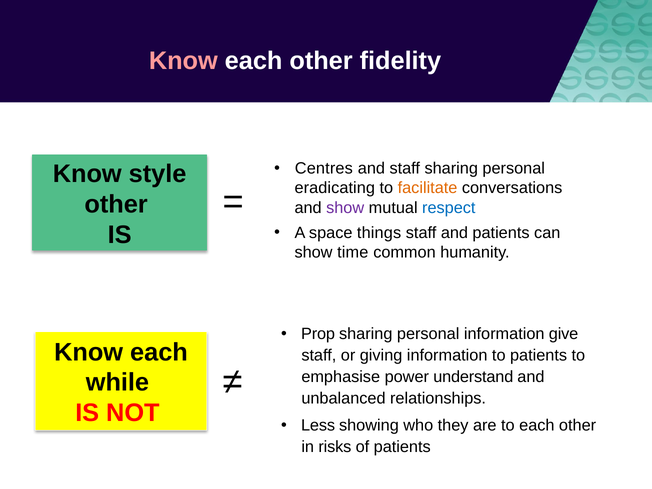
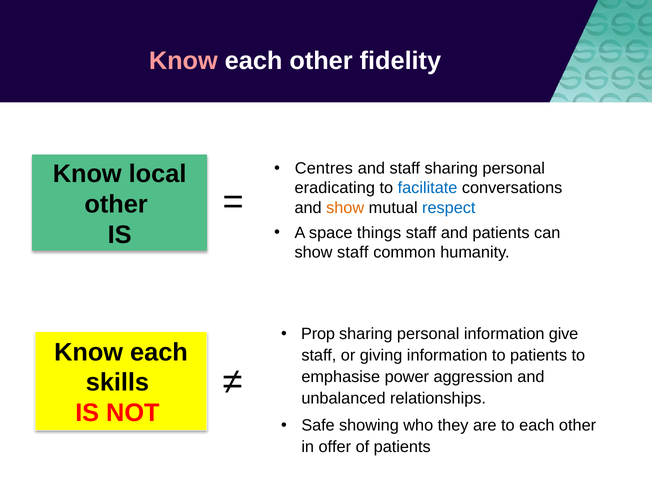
style: style -> local
facilitate colour: orange -> blue
show at (345, 208) colour: purple -> orange
show time: time -> staff
understand: understand -> aggression
while: while -> skills
Less: Less -> Safe
risks: risks -> offer
